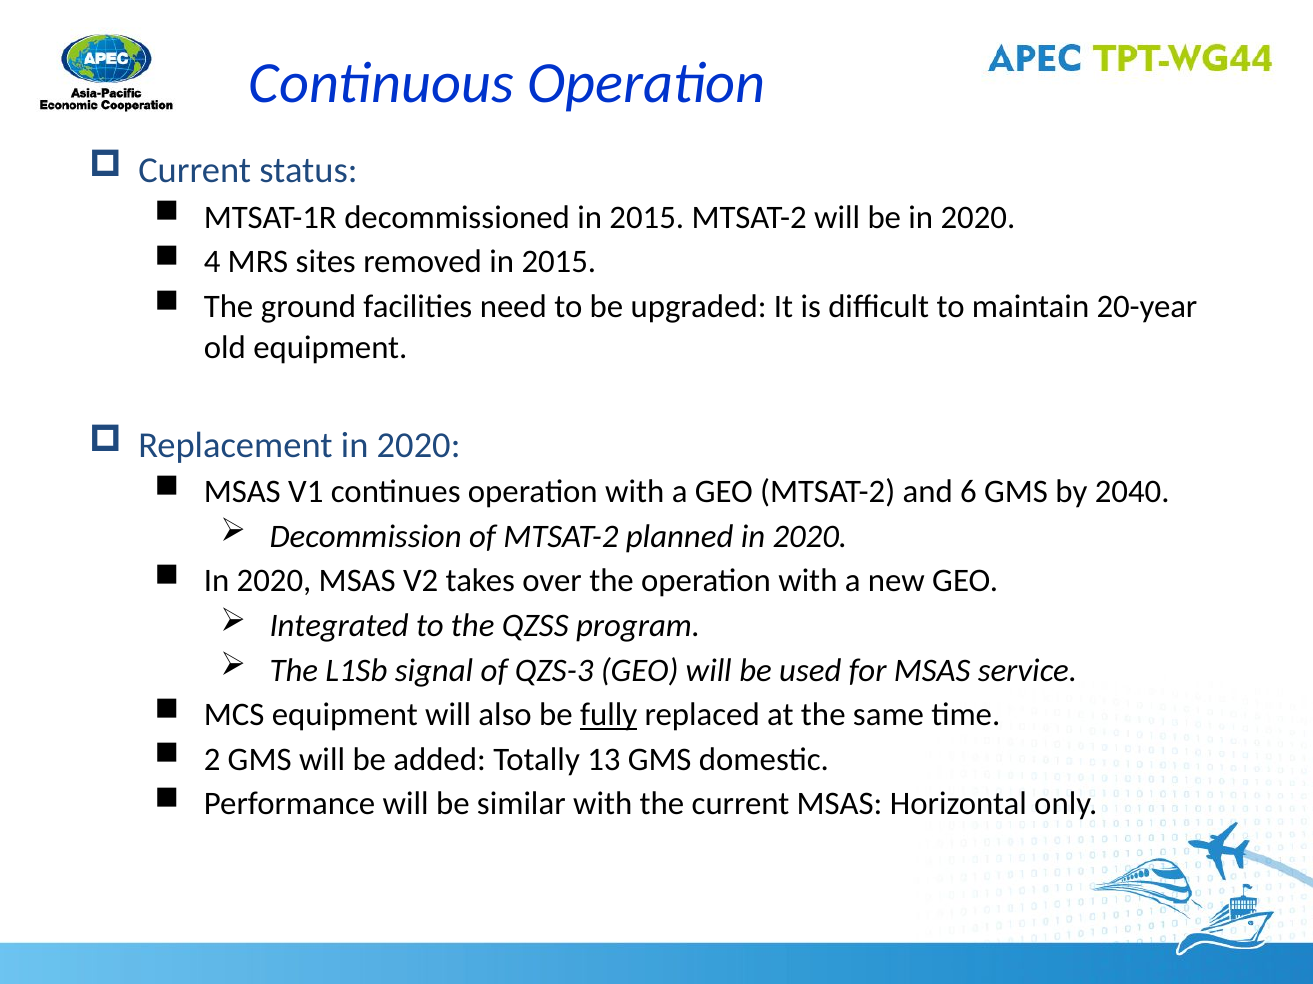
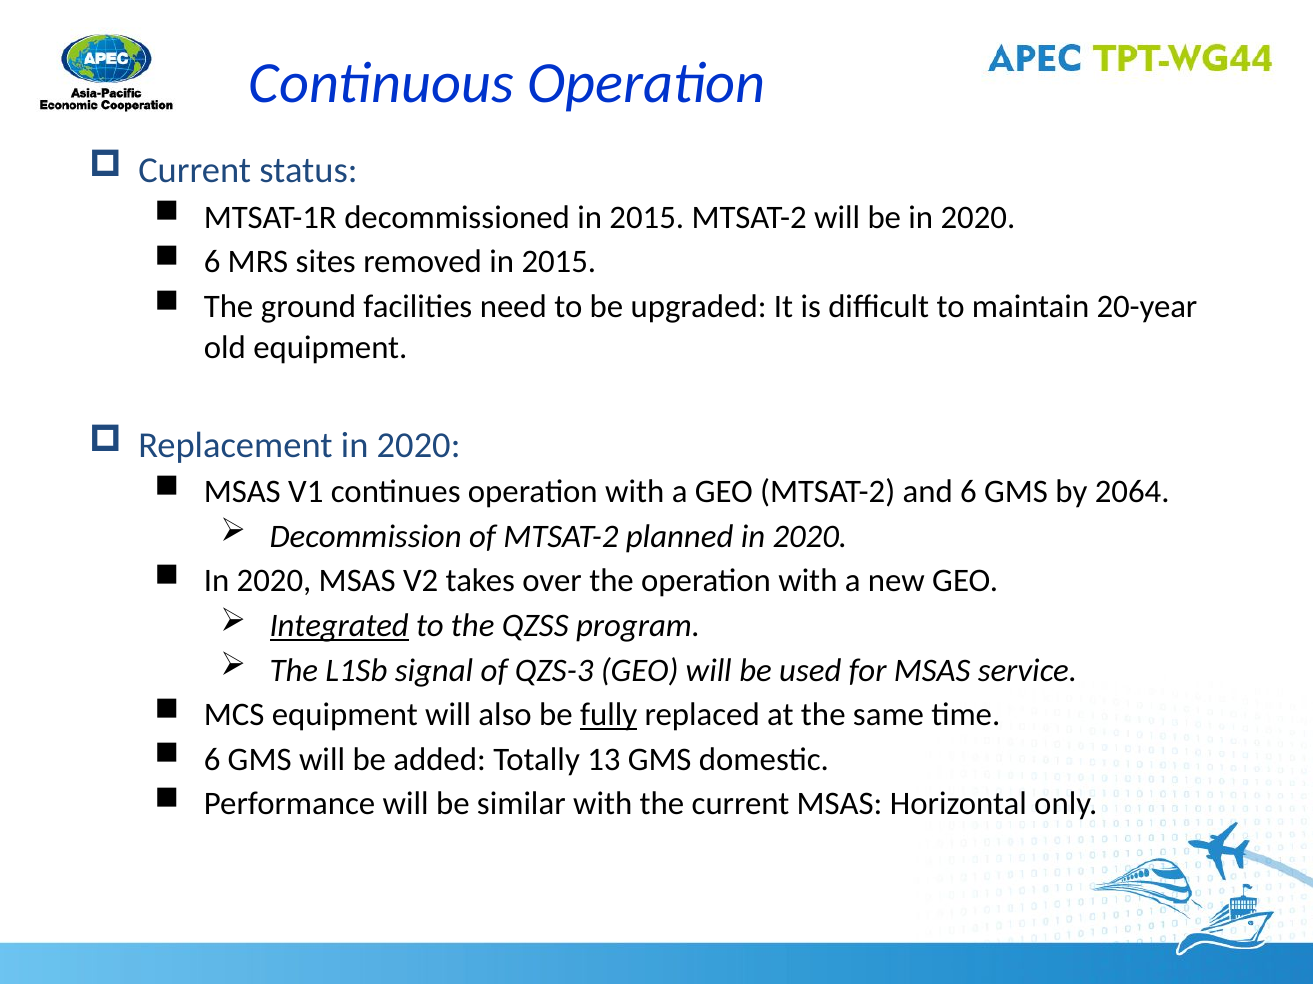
4 at (212, 262): 4 -> 6
2040: 2040 -> 2064
Integrated underline: none -> present
2 at (212, 760): 2 -> 6
